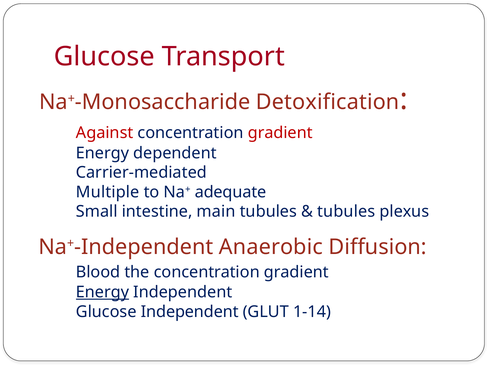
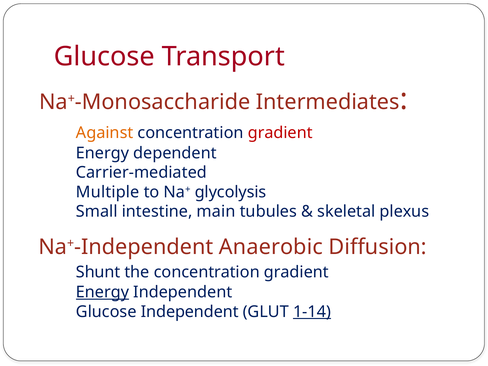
Detoxification: Detoxification -> Intermediates
Against colour: red -> orange
adequate: adequate -> glycolysis
tubules at (346, 212): tubules -> skeletal
Blood: Blood -> Shunt
1-14 underline: none -> present
